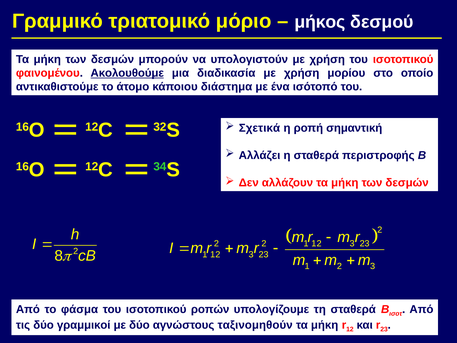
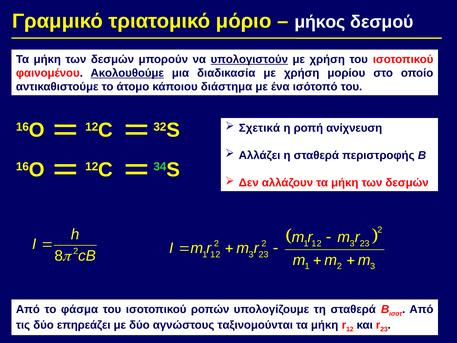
υπολογιστούν underline: none -> present
σημαντική: σημαντική -> ανίχνευση
γραμμικοί: γραμμικοί -> επηρεάζει
ταξινομηθούν: ταξινομηθούν -> ταξινομούνται
